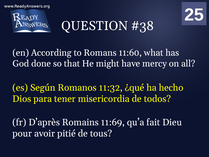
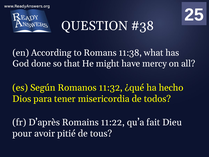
11:60: 11:60 -> 11:38
11:69: 11:69 -> 11:22
